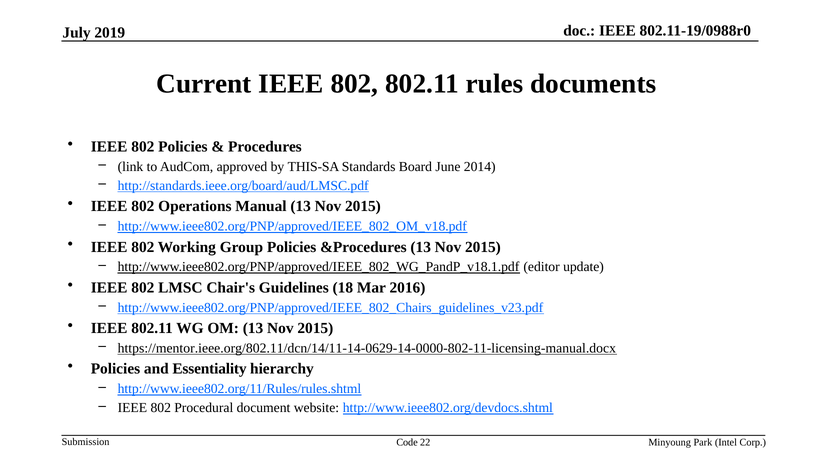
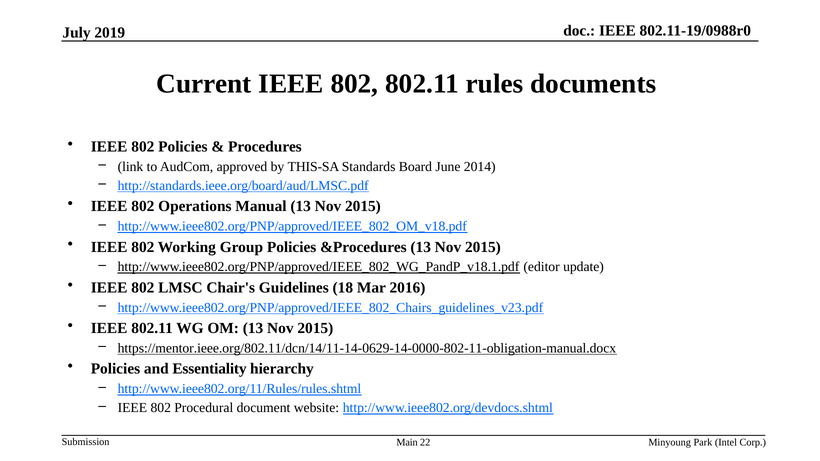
https://mentor.ieee.org/802.11/dcn/14/11-14-0629-14-0000-802-11-licensing-manual.docx: https://mentor.ieee.org/802.11/dcn/14/11-14-0629-14-0000-802-11-licensing-manual.docx -> https://mentor.ieee.org/802.11/dcn/14/11-14-0629-14-0000-802-11-obligation-manual.docx
Code: Code -> Main
